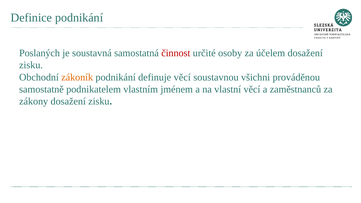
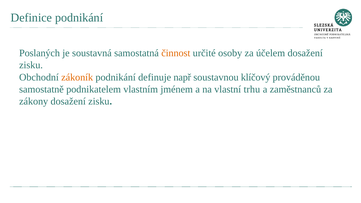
činnost colour: red -> orange
definuje věcí: věcí -> např
všichni: všichni -> klíčový
vlastní věcí: věcí -> trhu
